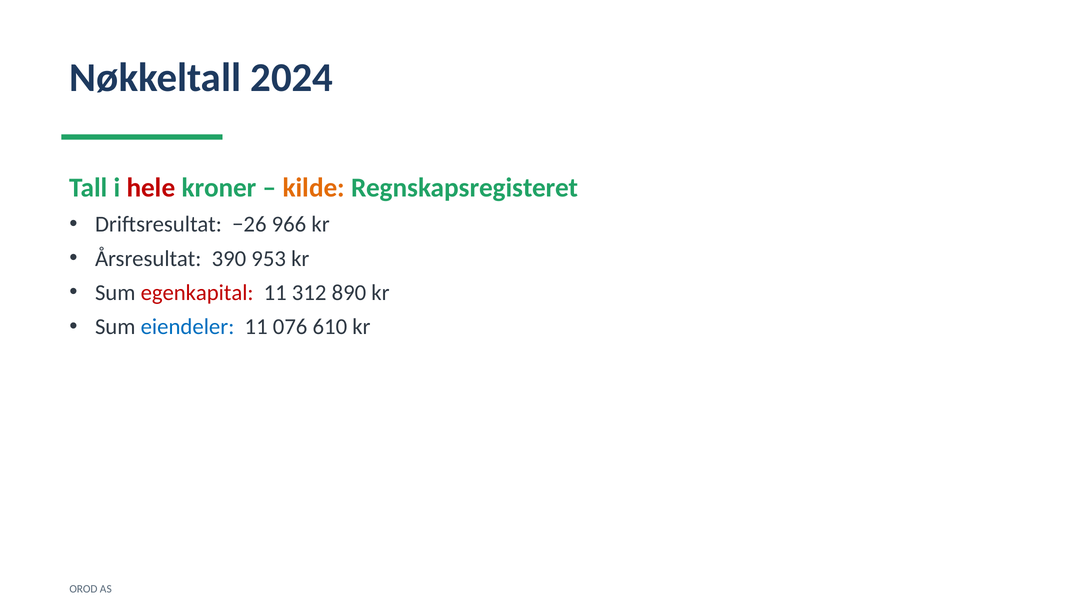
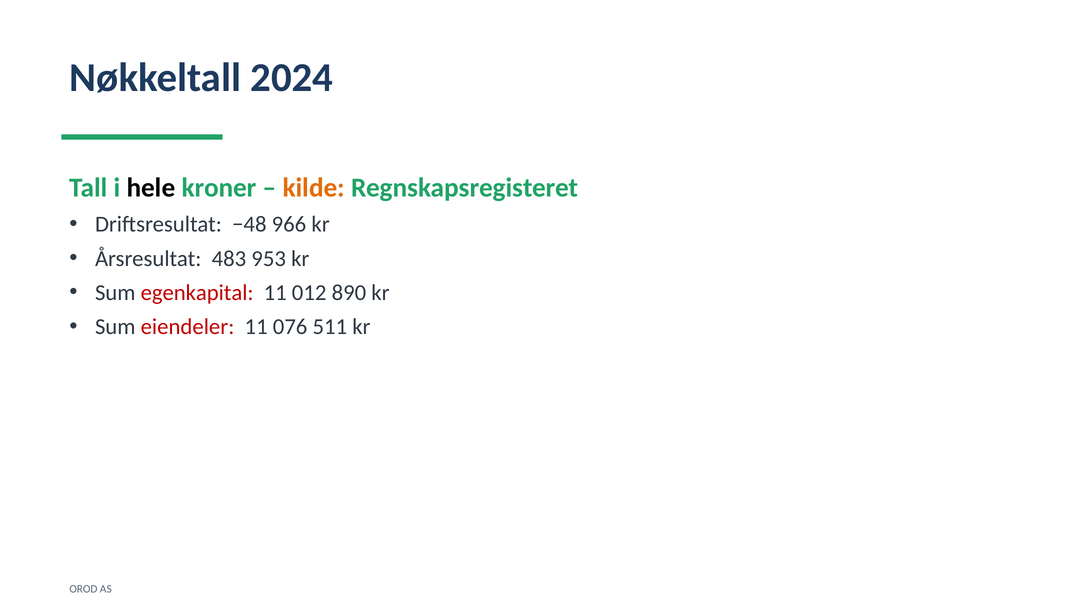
hele colour: red -> black
−26: −26 -> −48
390: 390 -> 483
312: 312 -> 012
eiendeler colour: blue -> red
610: 610 -> 511
